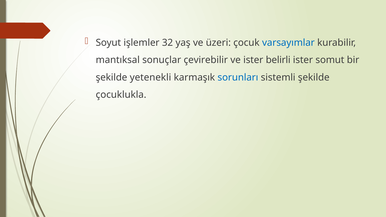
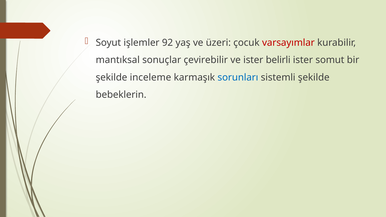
32: 32 -> 92
varsayımlar colour: blue -> red
yetenekli: yetenekli -> inceleme
çocuklukla: çocuklukla -> bebeklerin
